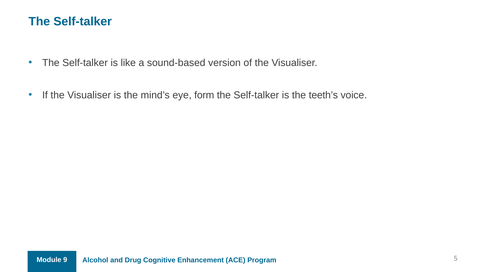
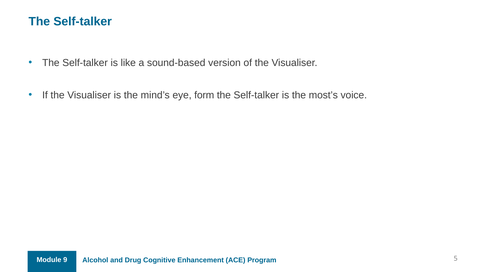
teeth’s: teeth’s -> most’s
